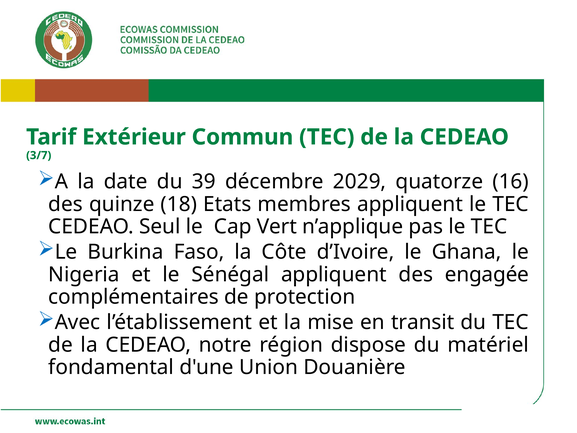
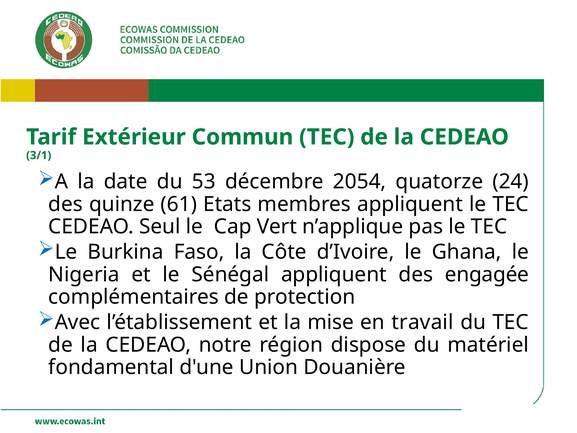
3/7: 3/7 -> 3/1
39: 39 -> 53
2029: 2029 -> 2054
16: 16 -> 24
18: 18 -> 61
transit: transit -> travail
